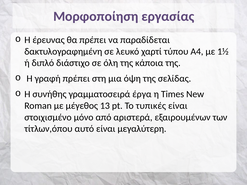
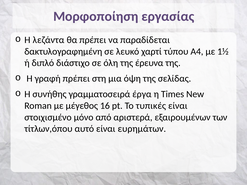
έρευνας: έρευνας -> λεζάντα
κάποια: κάποια -> έρευνα
13: 13 -> 16
μεγαλύτερη: μεγαλύτερη -> ευρημάτων
